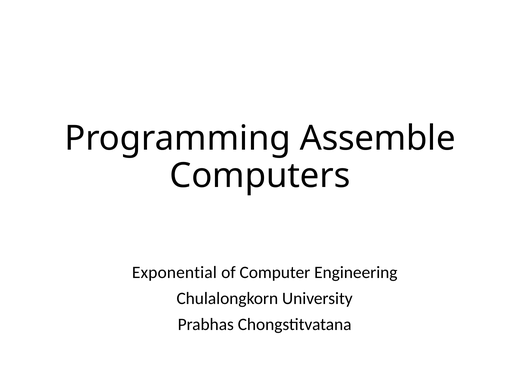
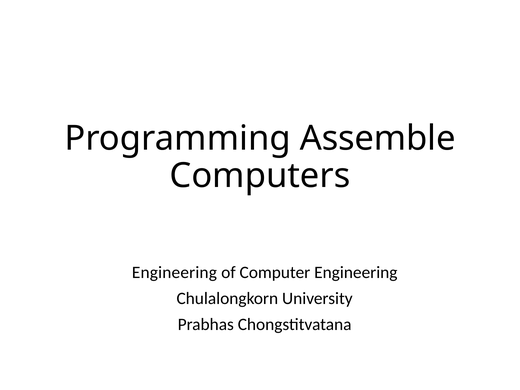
Exponential at (174, 272): Exponential -> Engineering
